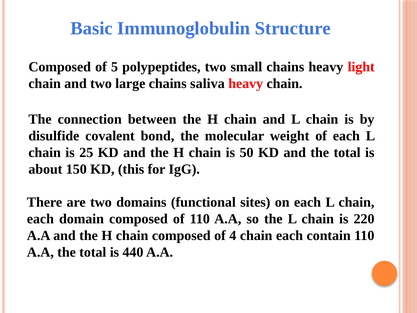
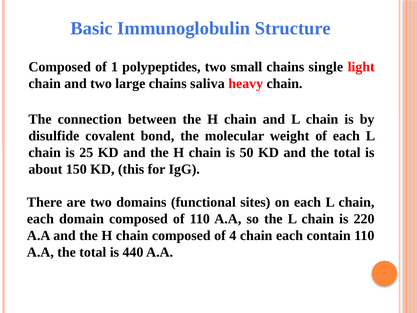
5: 5 -> 1
chains heavy: heavy -> single
